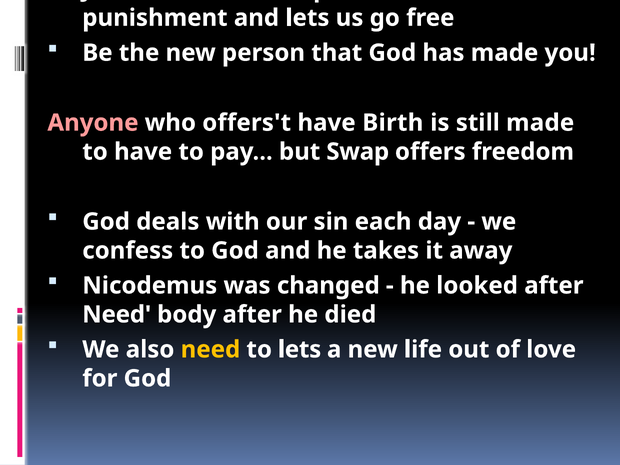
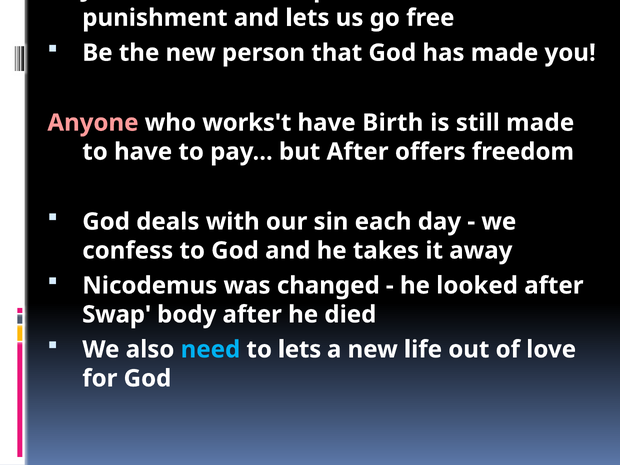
offers't: offers't -> works't
but Swap: Swap -> After
Need at (117, 315): Need -> Swap
need at (210, 350) colour: yellow -> light blue
